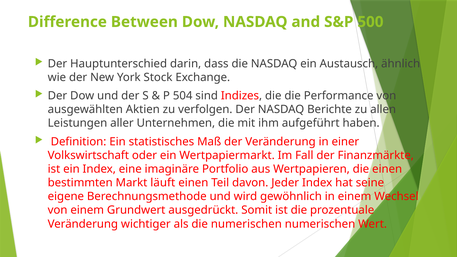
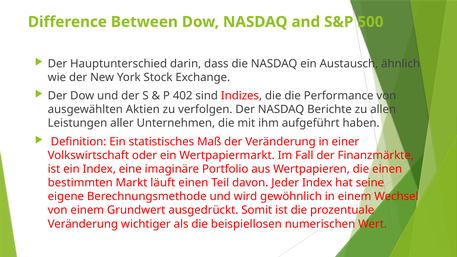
504: 504 -> 402
die numerischen: numerischen -> beispiellosen
